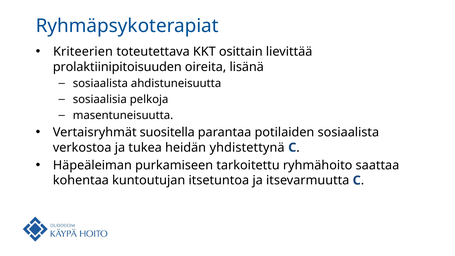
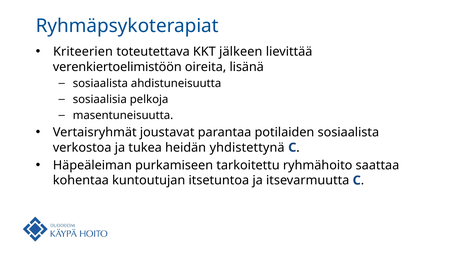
osittain: osittain -> jälkeen
prolaktiinipitoisuuden: prolaktiinipitoisuuden -> verenkiertoelimistöön
suositella: suositella -> joustavat
